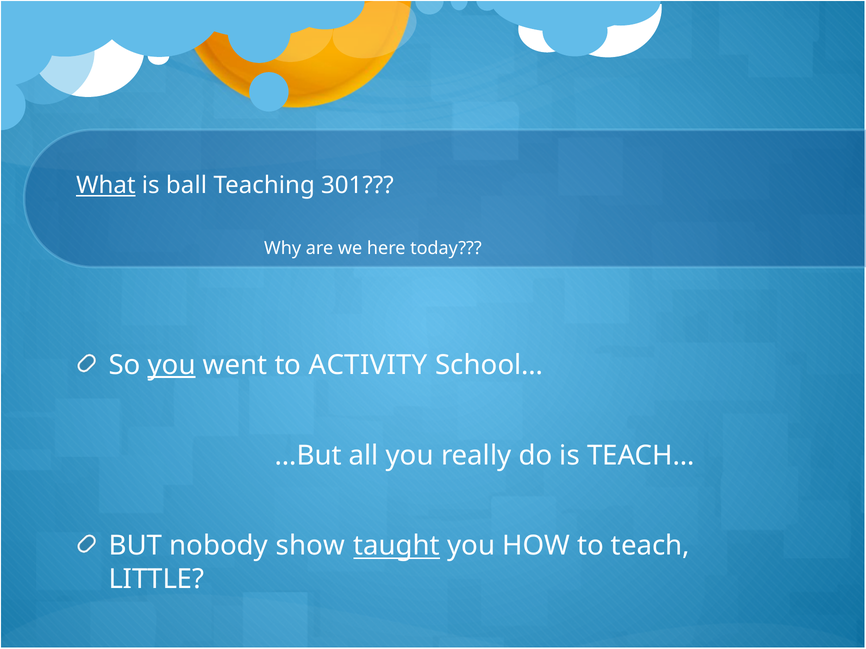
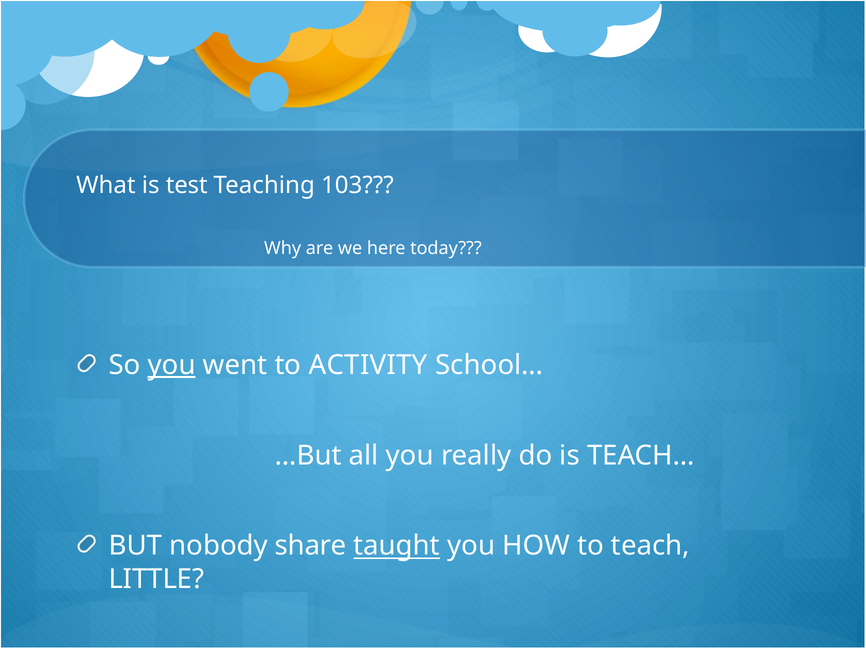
What underline: present -> none
ball: ball -> test
301: 301 -> 103
show: show -> share
